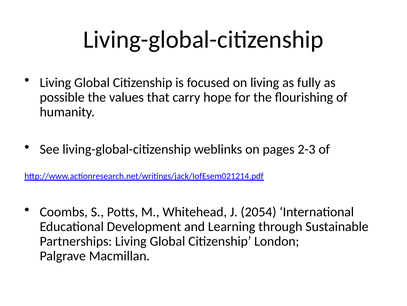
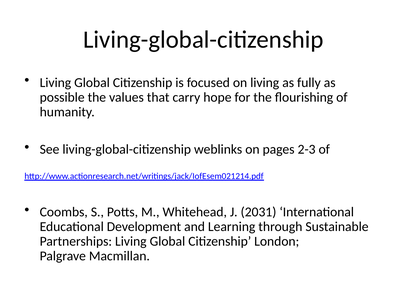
2054: 2054 -> 2031
